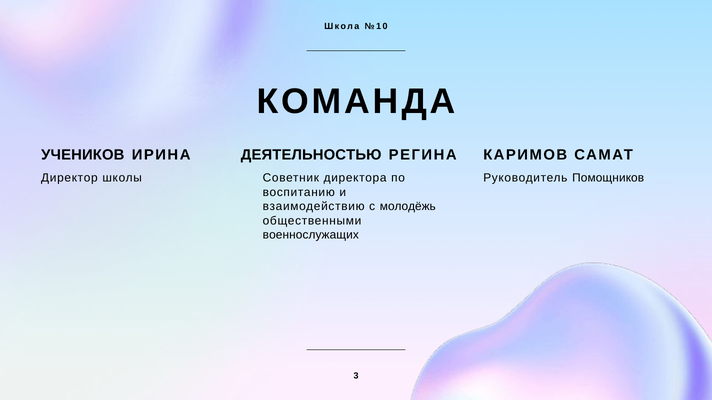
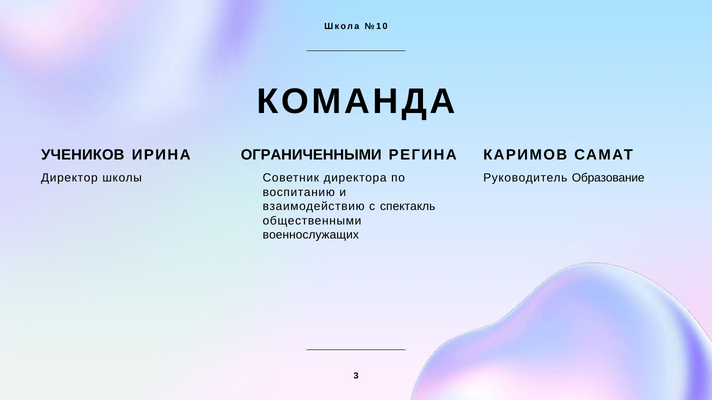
ДЕЯТЕЛЬНОСТЬЮ: ДЕЯТЕЛЬНОСТЬЮ -> ОГРАНИЧЕННЫМИ
Помощников: Помощников -> Образование
молодёжь: молодёжь -> спектакль
